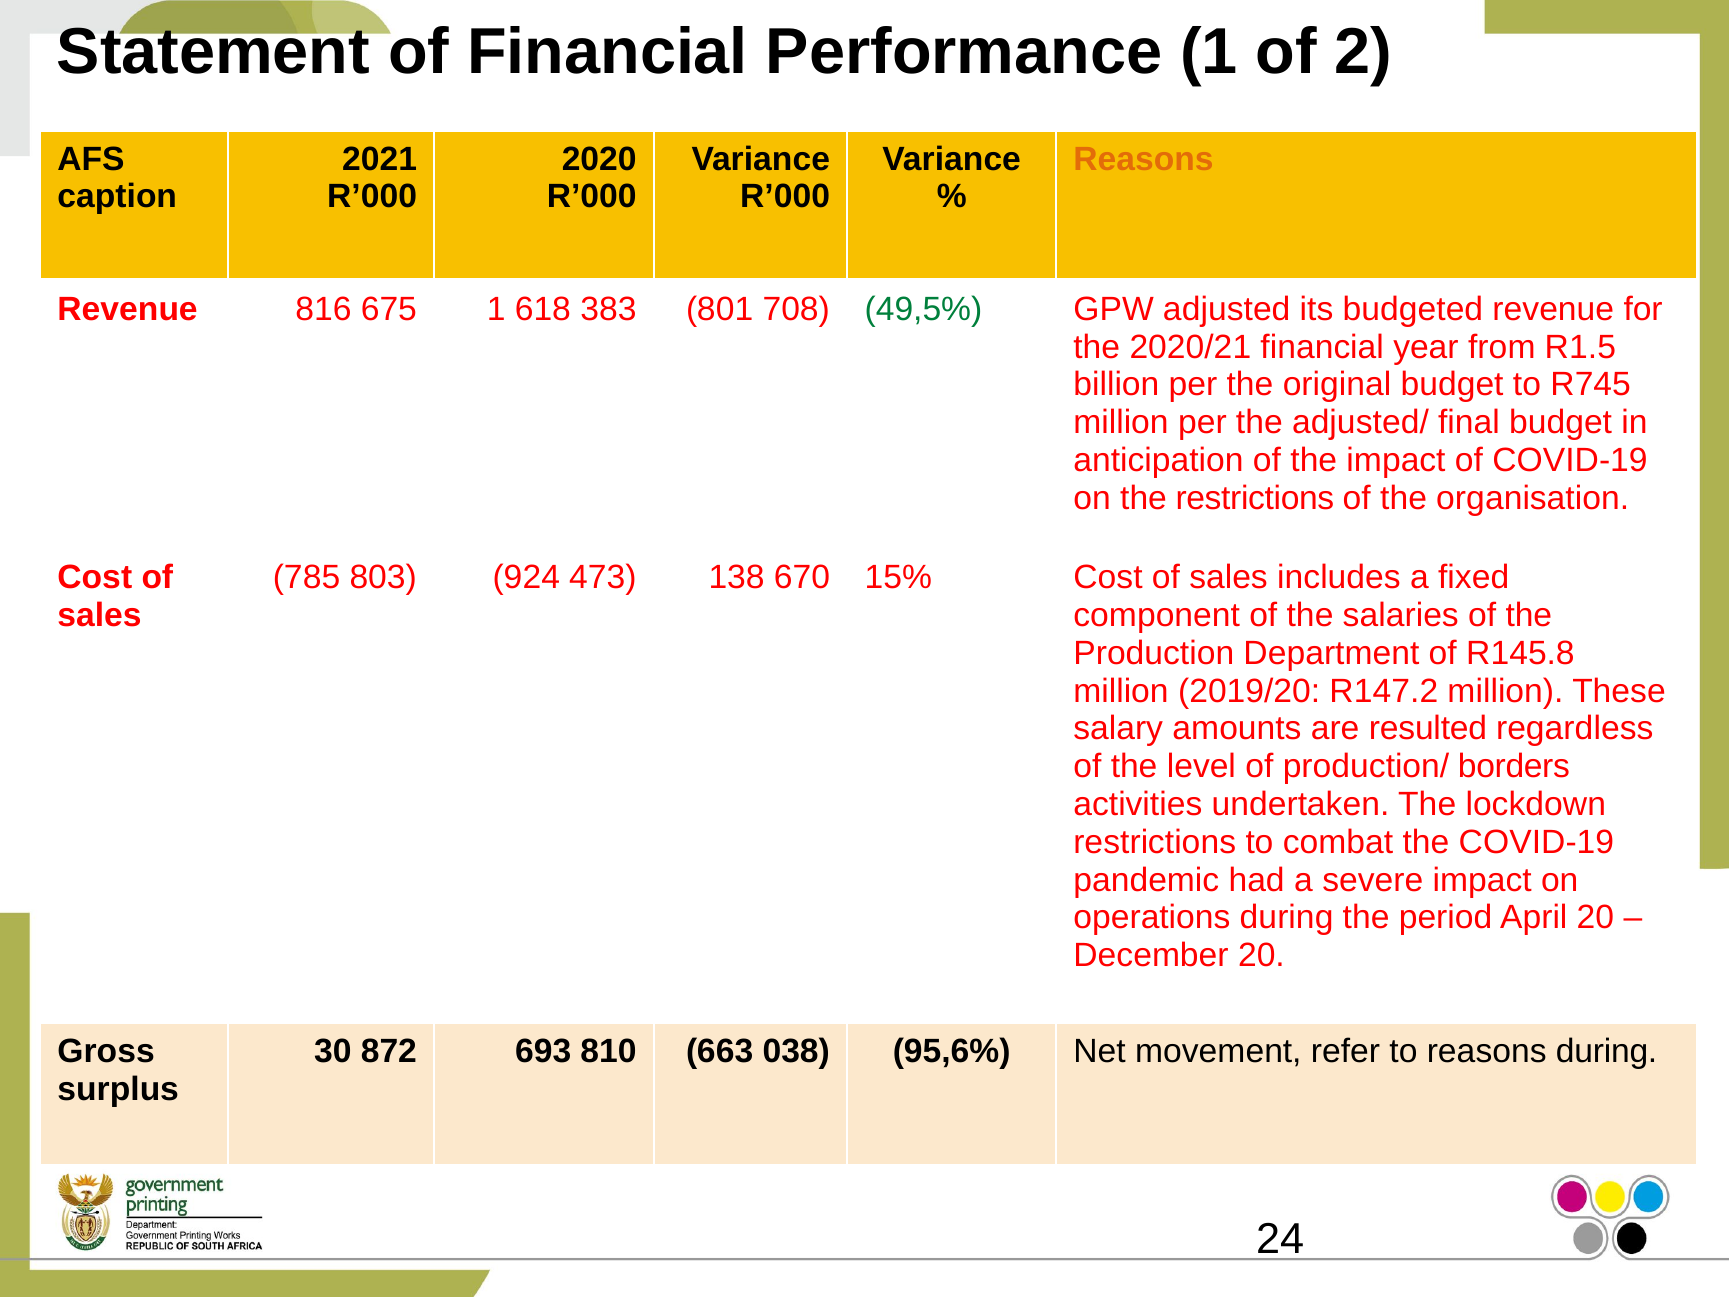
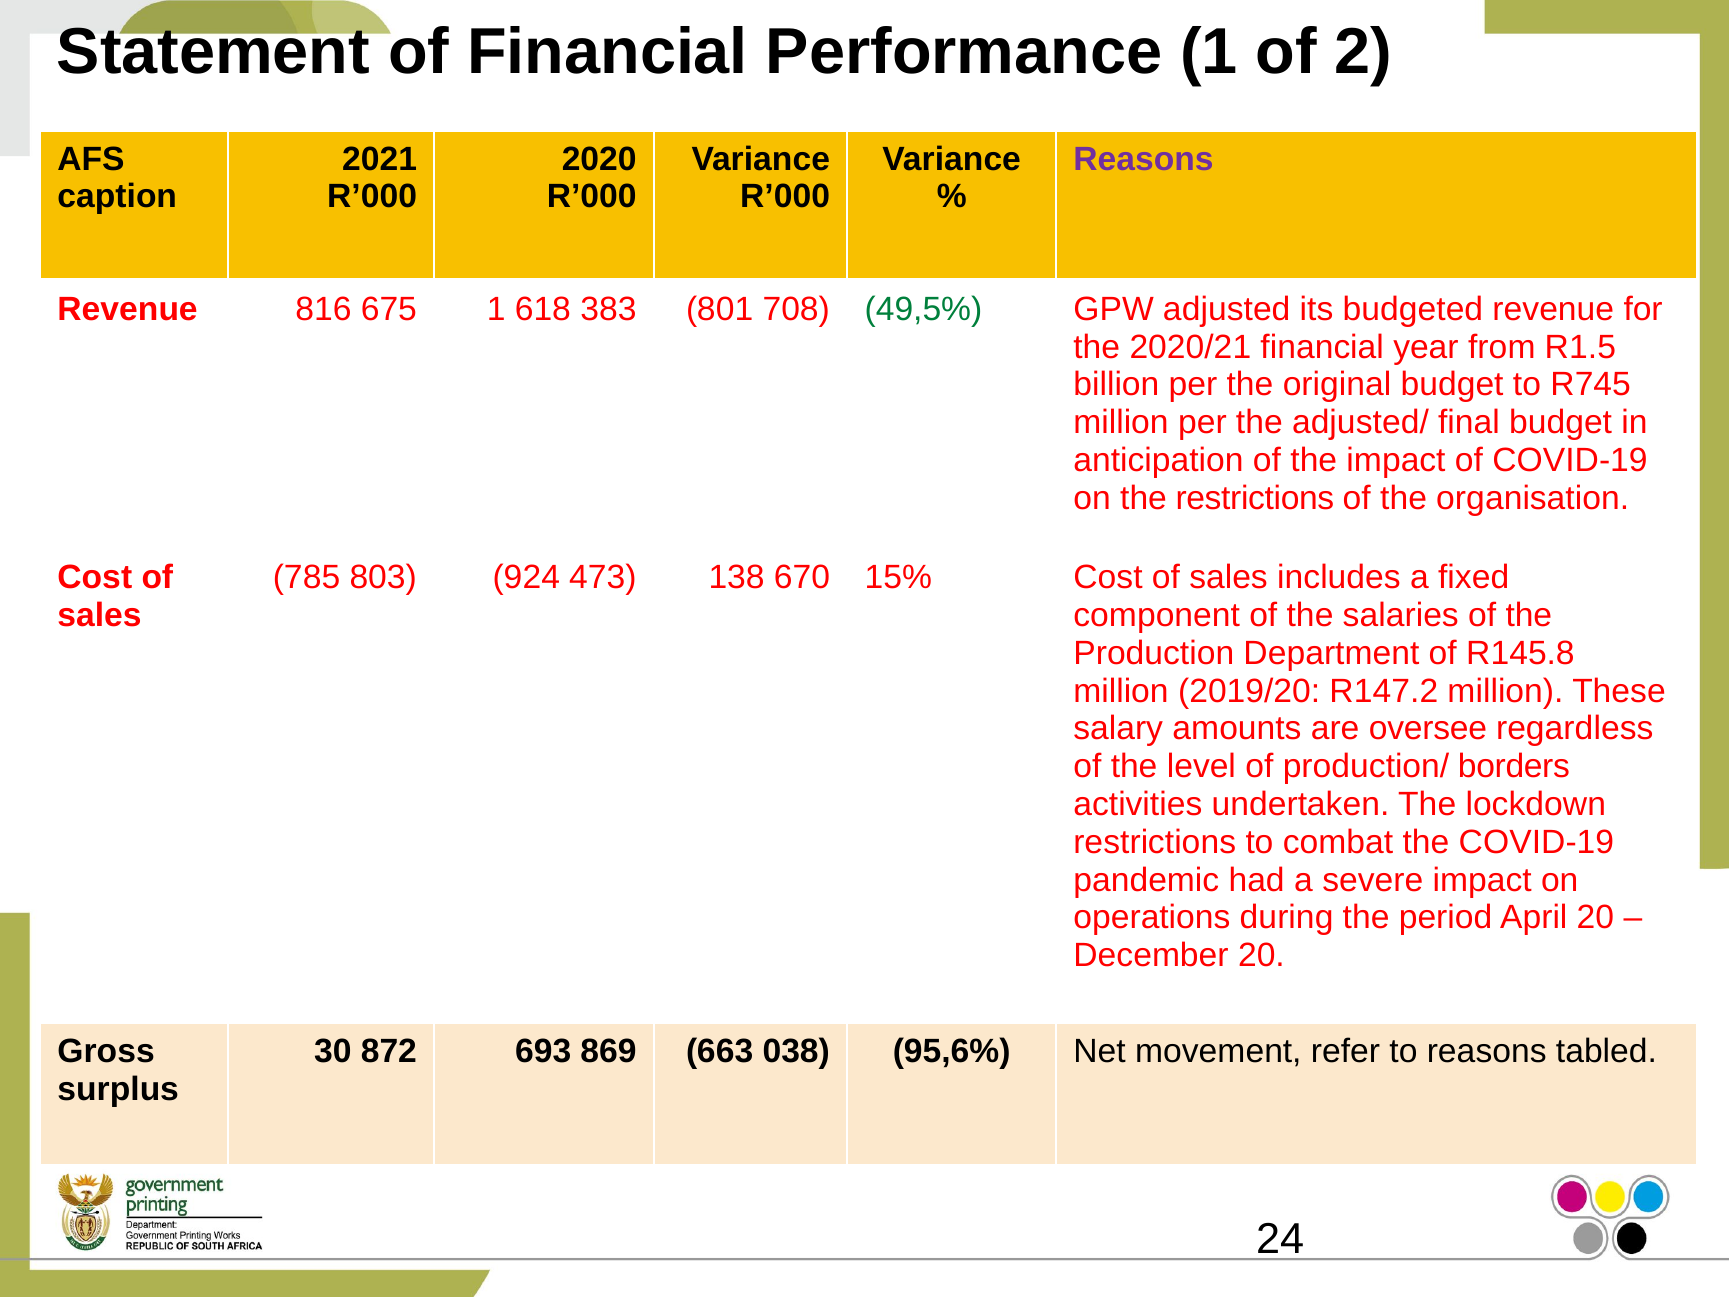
Reasons at (1143, 159) colour: orange -> purple
resulted: resulted -> oversee
810: 810 -> 869
reasons during: during -> tabled
